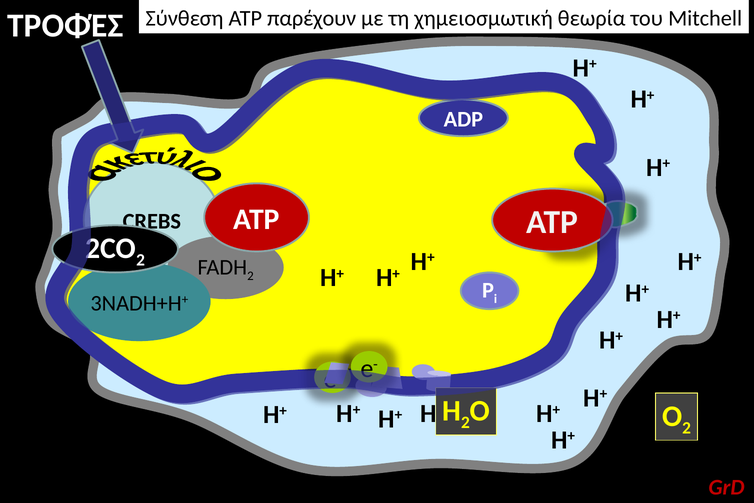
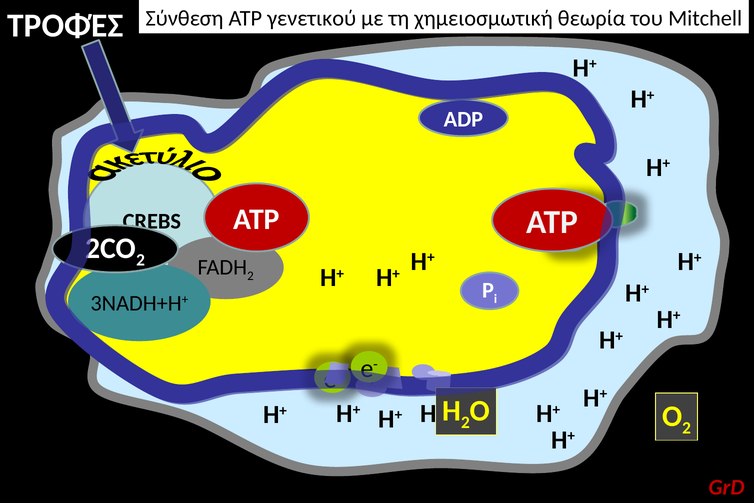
παρέχουν: παρέχουν -> γενετικού
